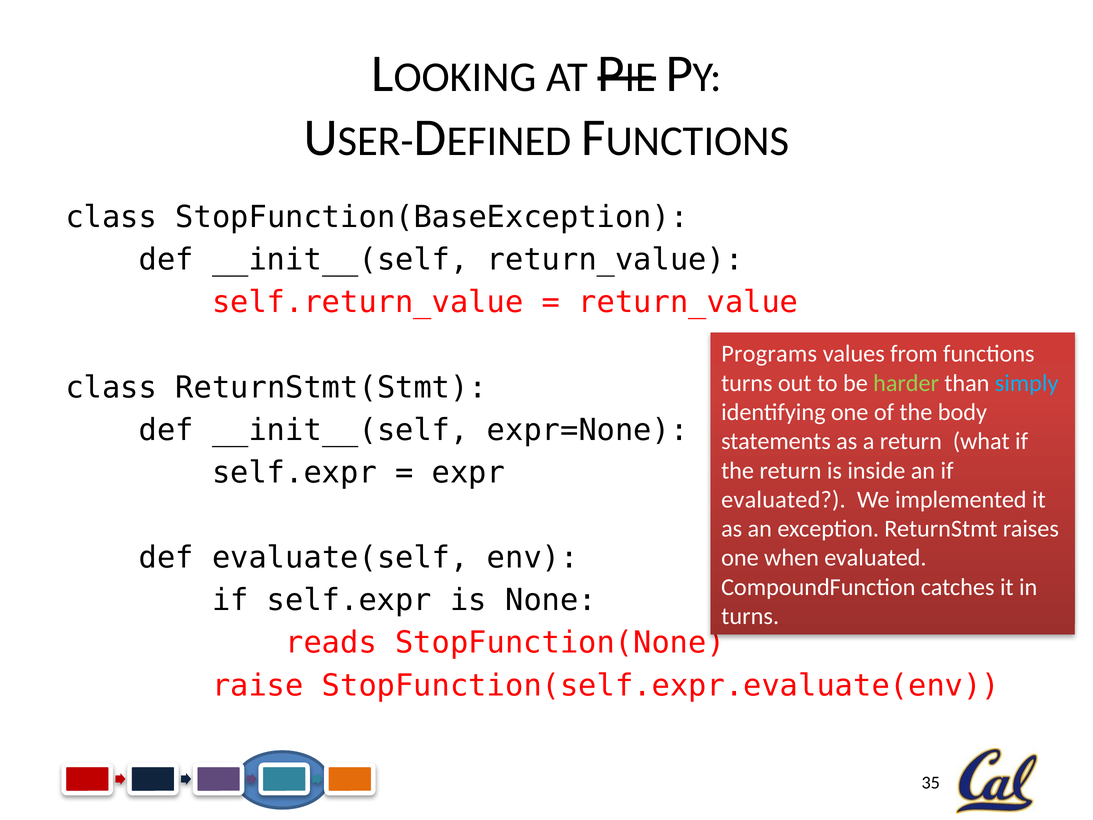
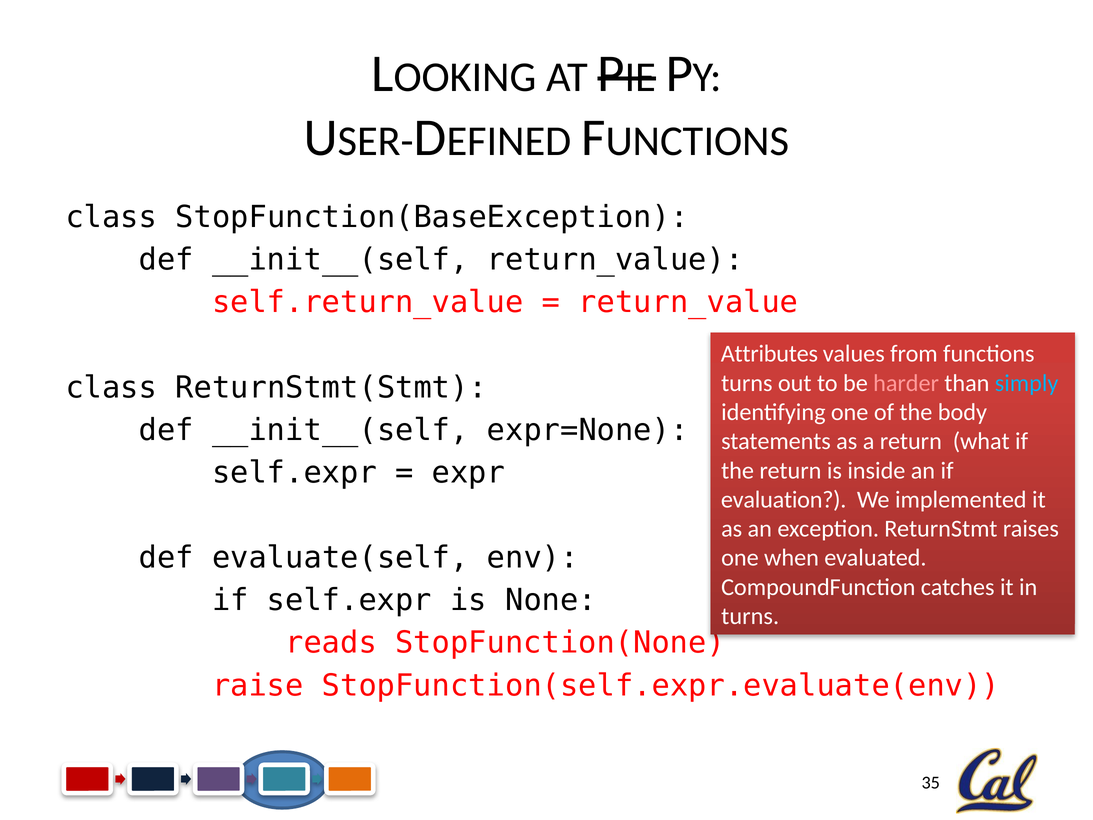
Programs: Programs -> Attributes
harder colour: light green -> pink
evaluated at (783, 500): evaluated -> evaluation
